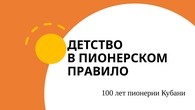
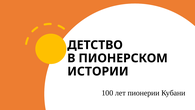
ПРАВИЛО: ПРАВИЛО -> ИСТОРИИ
